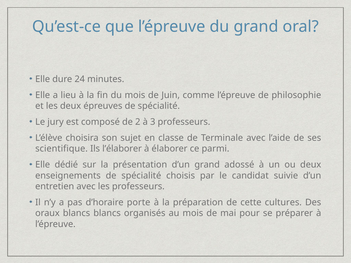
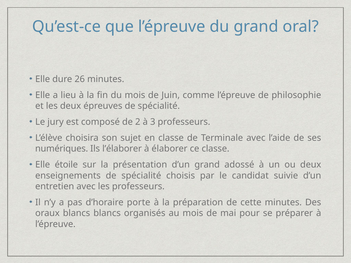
24: 24 -> 26
scientifique: scientifique -> numériques
ce parmi: parmi -> classe
dédié: dédié -> étoile
cette cultures: cultures -> minutes
